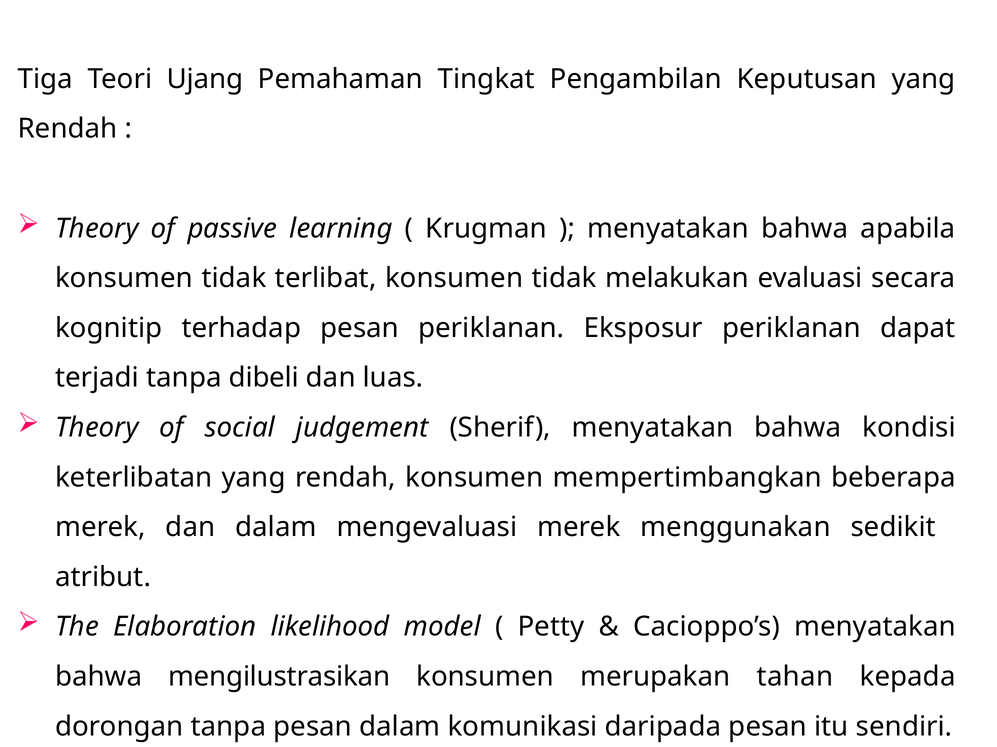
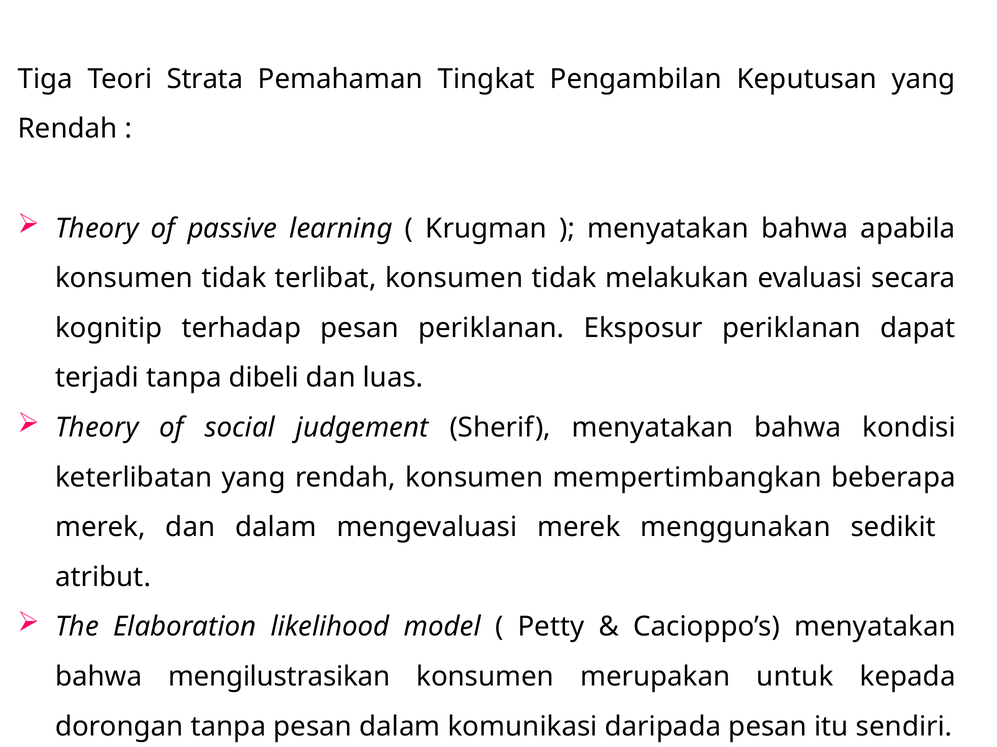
Ujang: Ujang -> Strata
tahan: tahan -> untuk
